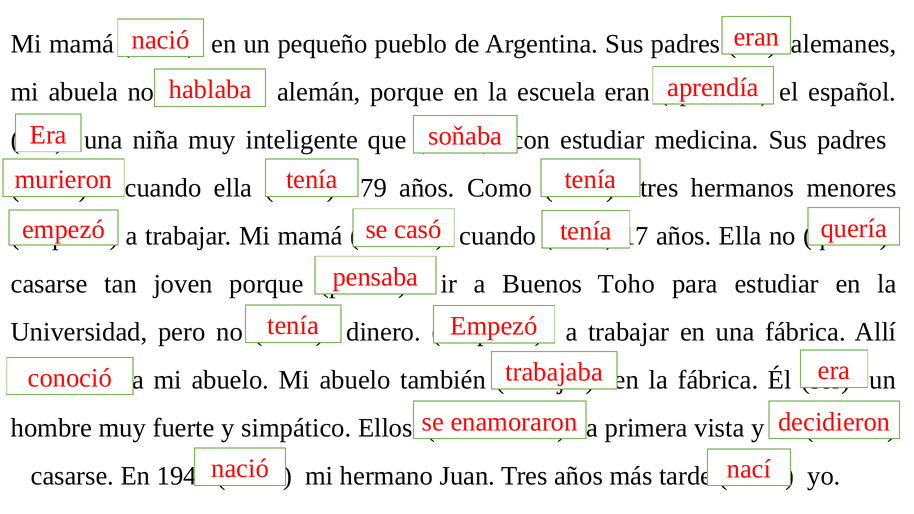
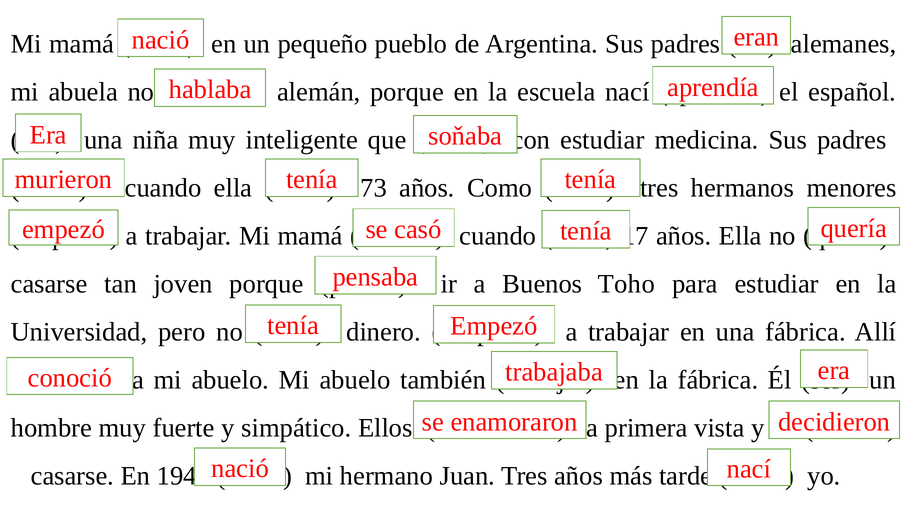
escuela eran: eran -> nací
79: 79 -> 73
